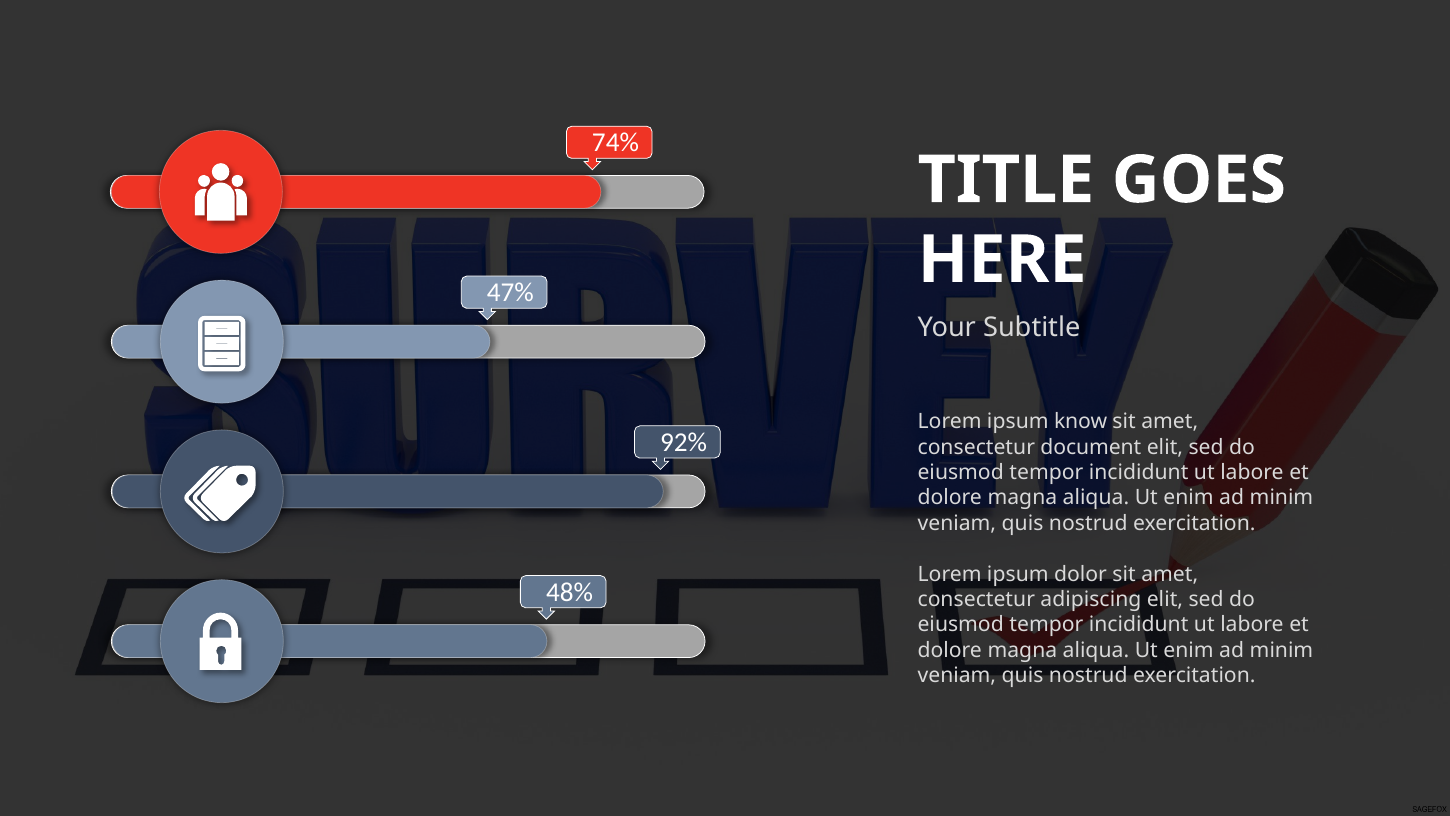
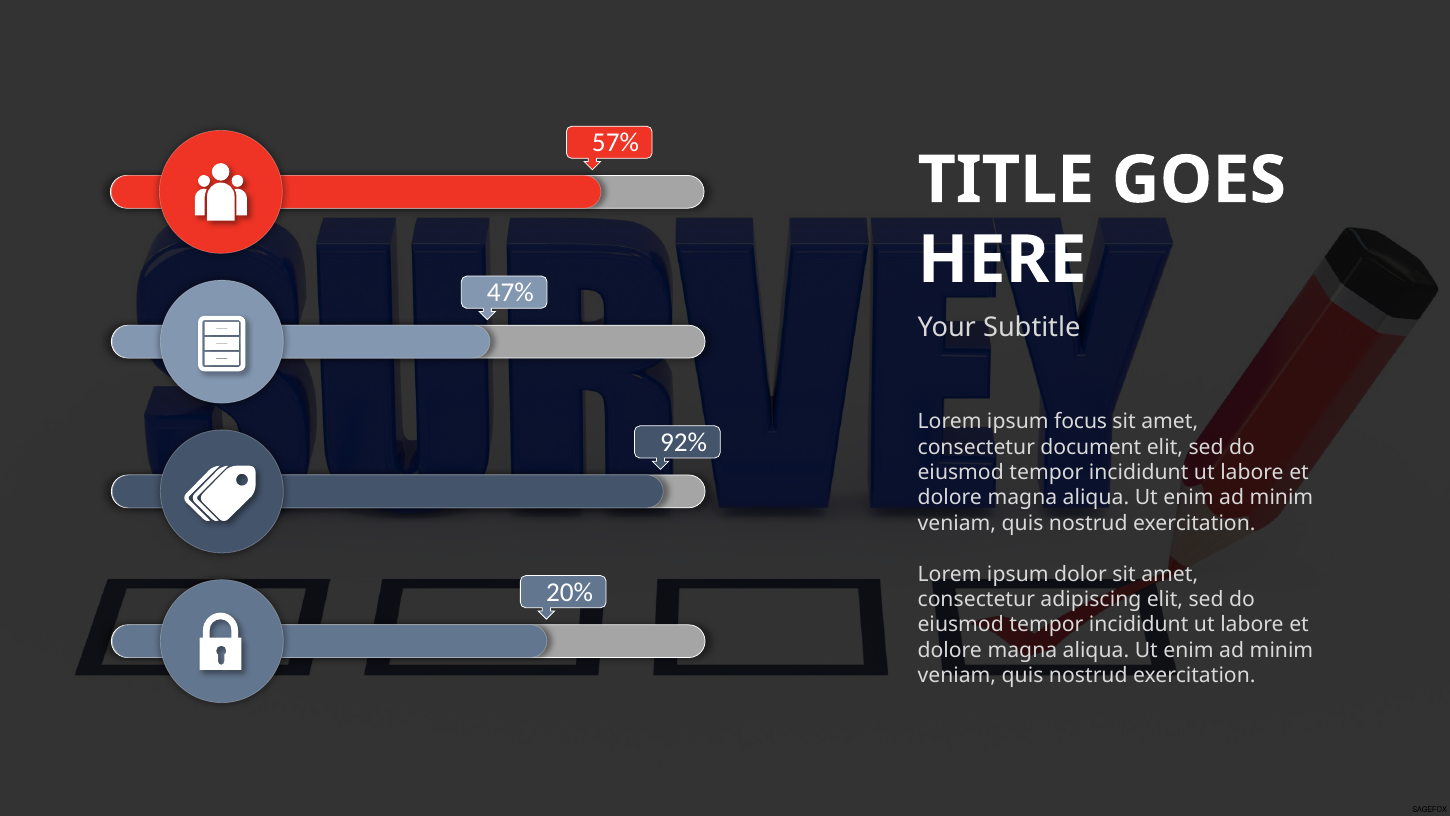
74%: 74% -> 57%
know: know -> focus
48%: 48% -> 20%
